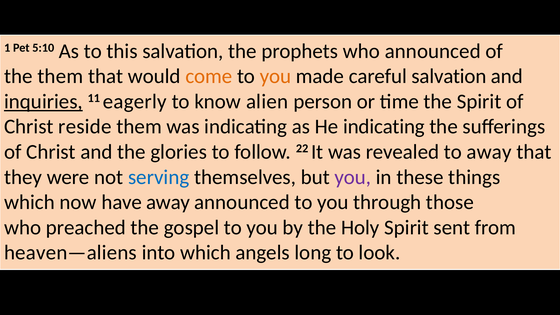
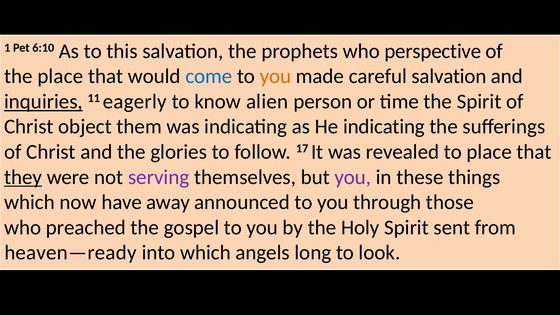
5:10: 5:10 -> 6:10
who announced: announced -> perspective
the them: them -> place
come colour: orange -> blue
reside: reside -> object
22: 22 -> 17
to away: away -> place
they underline: none -> present
serving colour: blue -> purple
heaven—aliens: heaven—aliens -> heaven—ready
